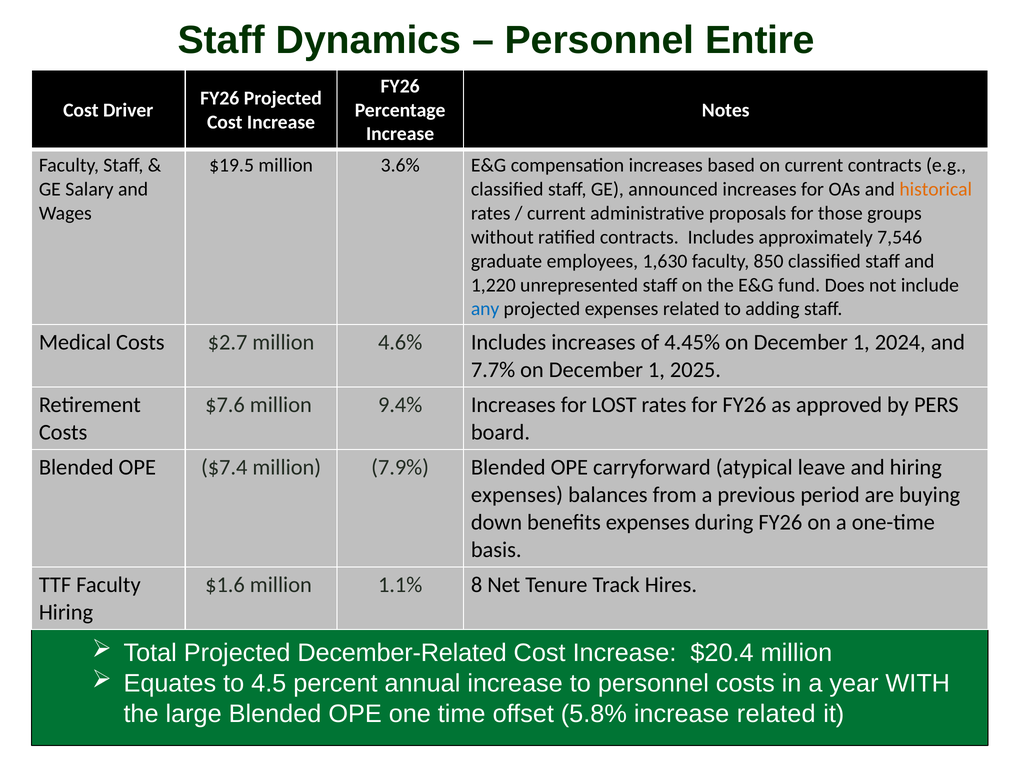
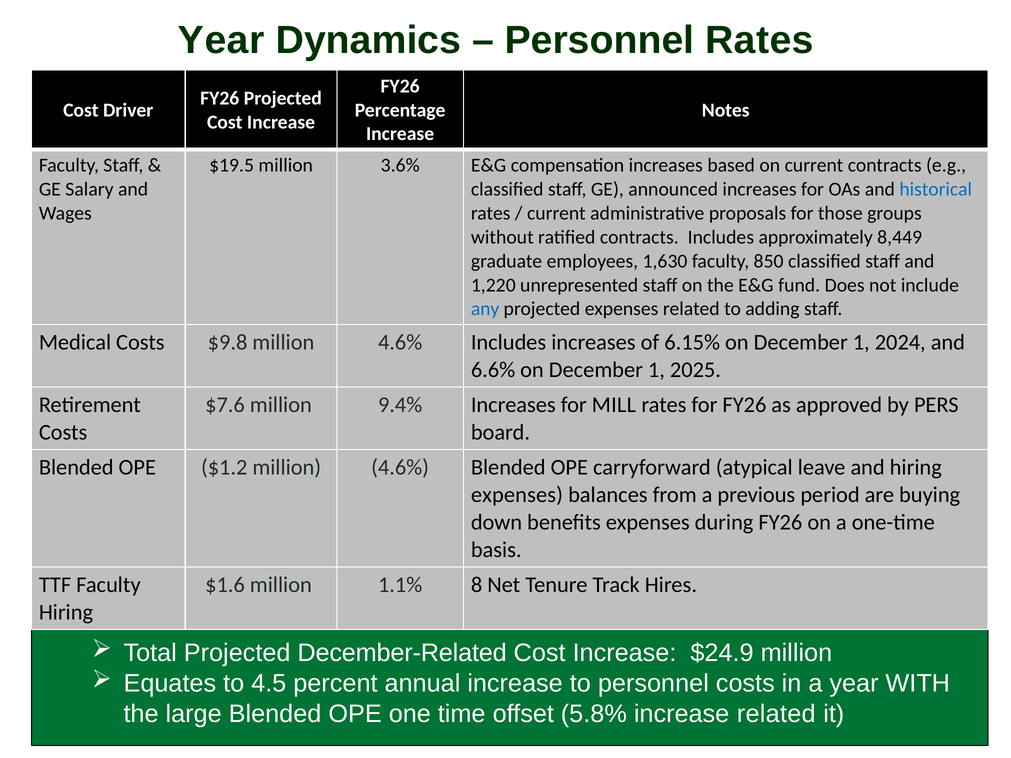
Staff at (221, 40): Staff -> Year
Personnel Entire: Entire -> Rates
historical colour: orange -> blue
7,546: 7,546 -> 8,449
$2.7: $2.7 -> $9.8
4.45%: 4.45% -> 6.15%
7.7%: 7.7% -> 6.6%
LOST: LOST -> MILL
$7.4: $7.4 -> $1.2
7.9% at (400, 467): 7.9% -> 4.6%
$20.4: $20.4 -> $24.9
